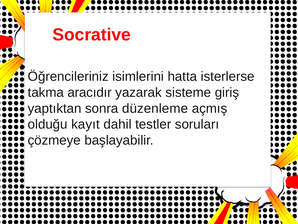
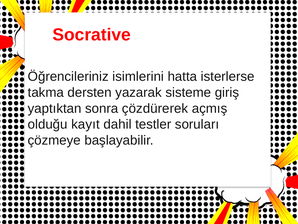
aracıdır: aracıdır -> dersten
düzenleme: düzenleme -> çözdürerek
